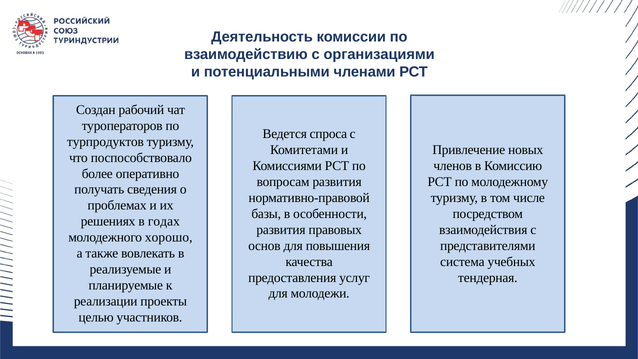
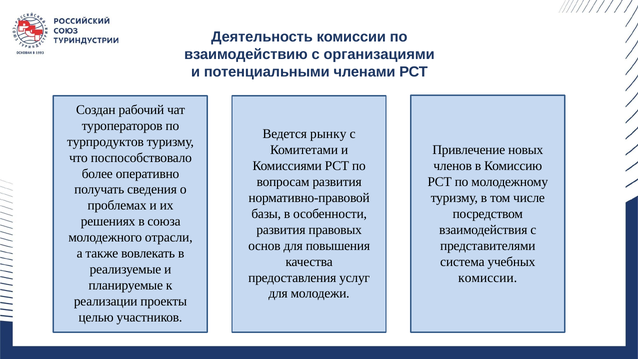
спроса: спроса -> рынку
годах: годах -> союза
хорошо: хорошо -> отрасли
тендерная at (488, 278): тендерная -> комиссии
